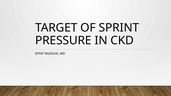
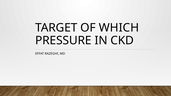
SPRINT: SPRINT -> WHICH
